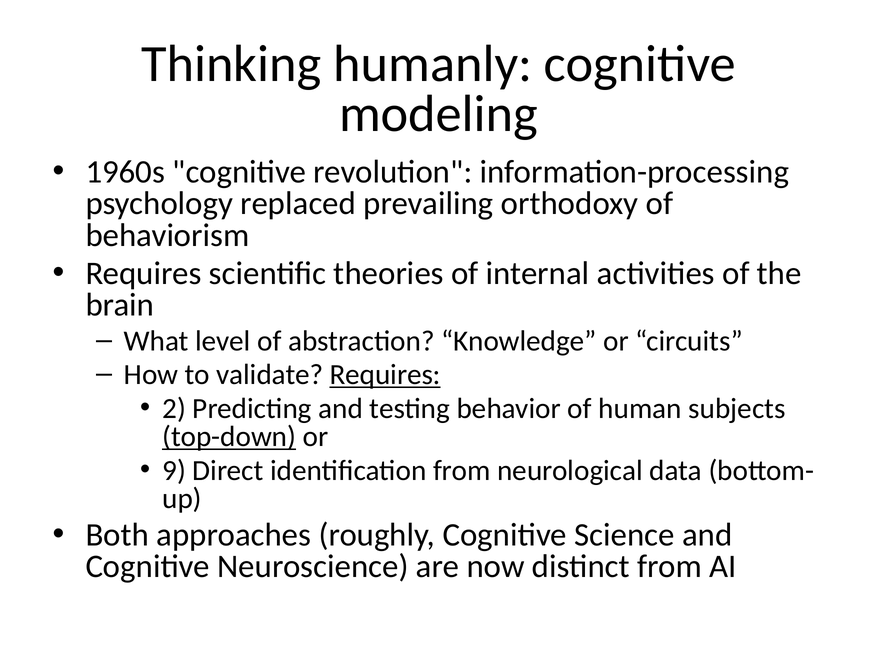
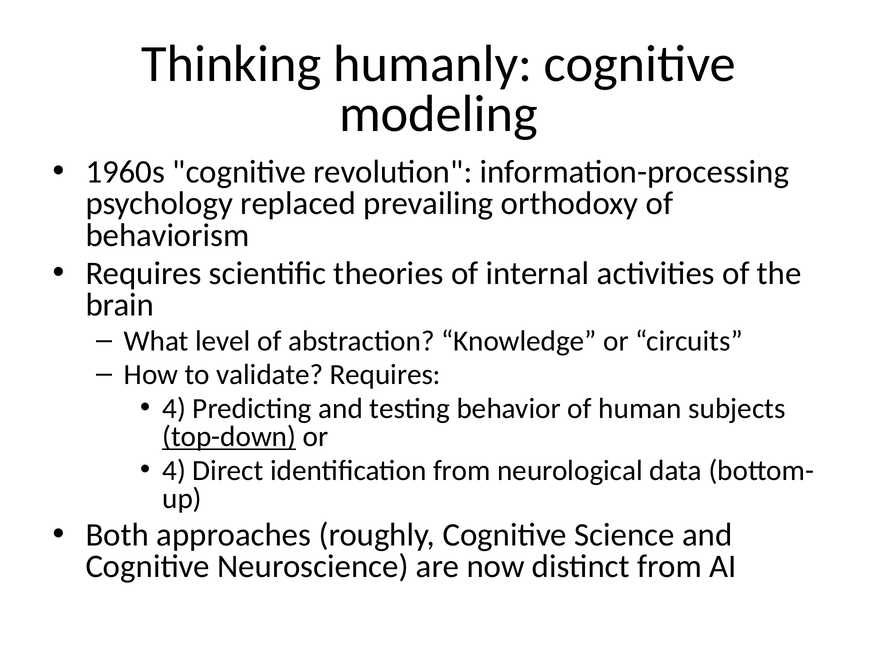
Requires at (385, 375) underline: present -> none
2 at (174, 409): 2 -> 4
9 at (174, 471): 9 -> 4
